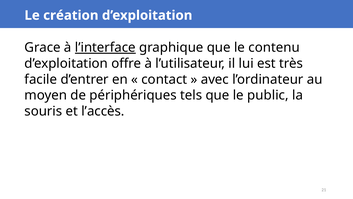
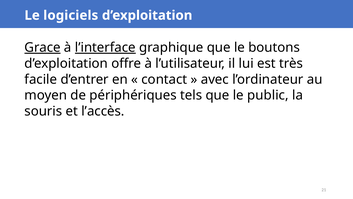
création: création -> logiciels
Grace underline: none -> present
contenu: contenu -> boutons
